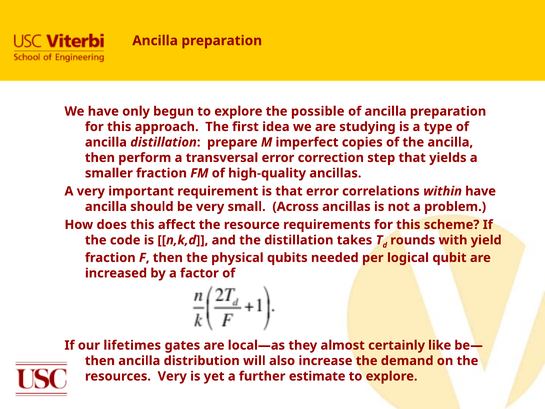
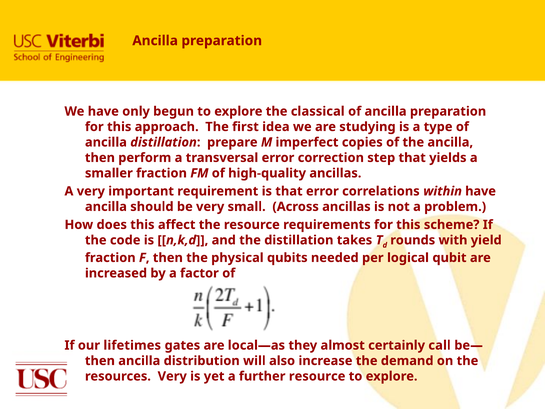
possible: possible -> classical
like: like -> call
further estimate: estimate -> resource
